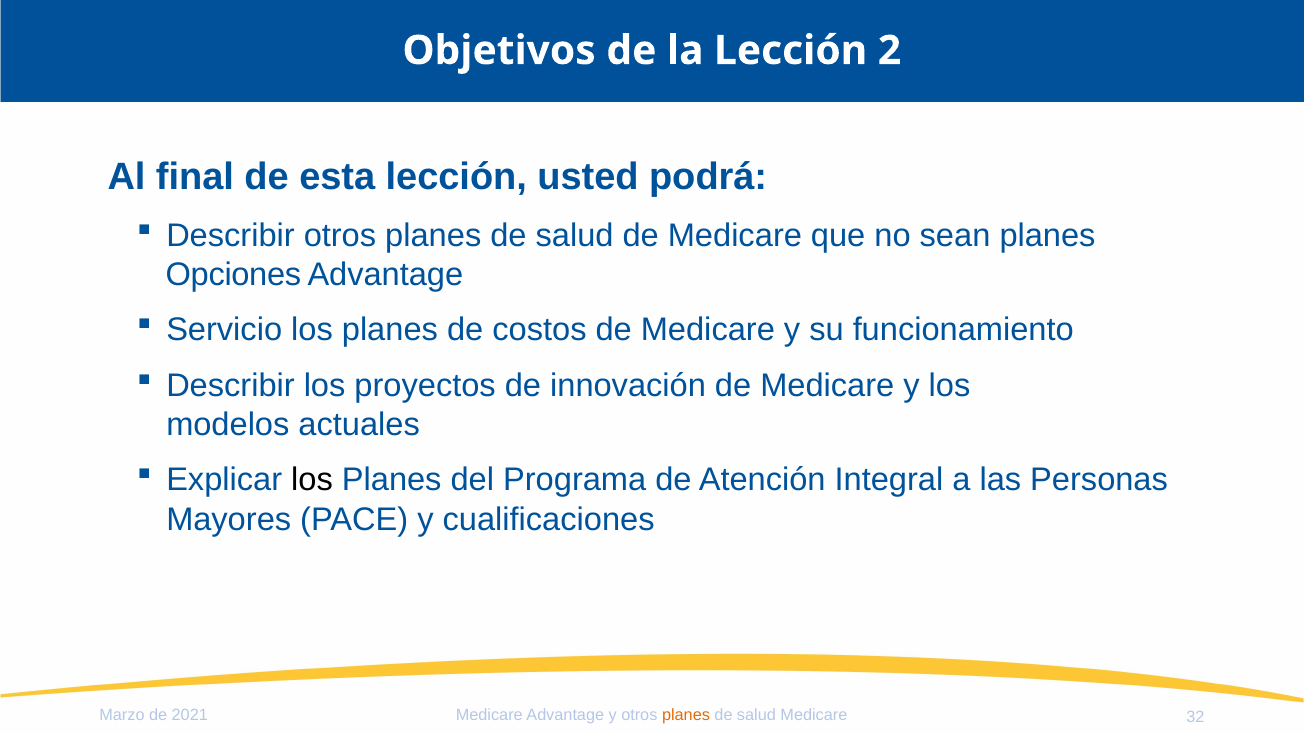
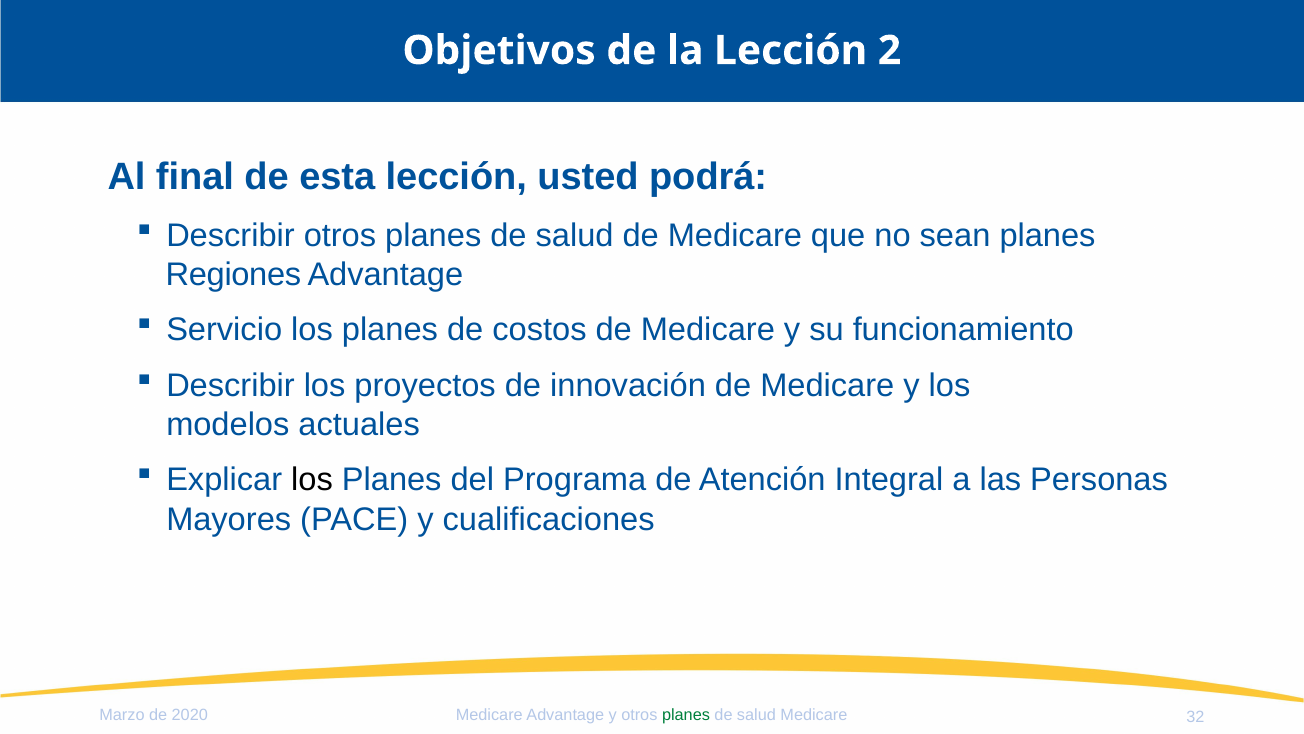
Opciones: Opciones -> Regiones
2021: 2021 -> 2020
planes at (686, 715) colour: orange -> green
